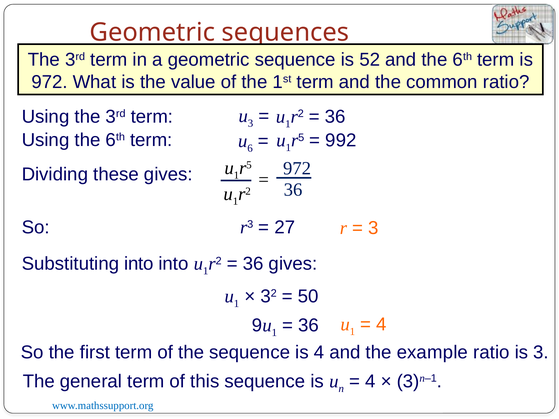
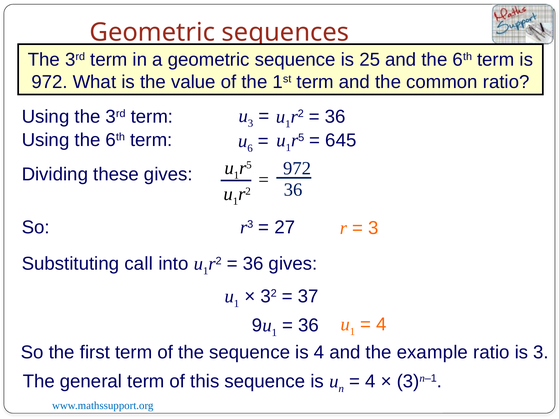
52: 52 -> 25
992: 992 -> 645
Substituting into: into -> call
50: 50 -> 37
